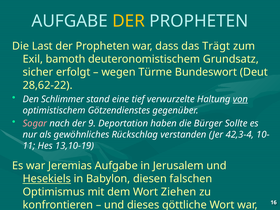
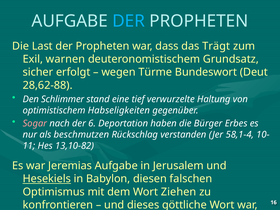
DER at (129, 21) colour: yellow -> light blue
bamoth: bamoth -> warnen
28,62-22: 28,62-22 -> 28,62-88
von underline: present -> none
Götzendienstes: Götzendienstes -> Habseligkeiten
9: 9 -> 6
Bürger Sollte: Sollte -> Erbes
gewöhnliches: gewöhnliches -> beschmutzen
42,3-4: 42,3-4 -> 58,1-4
13,10-19: 13,10-19 -> 13,10-82
